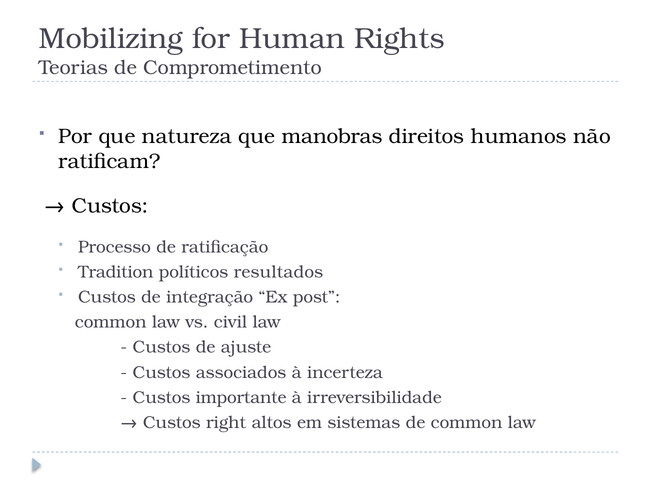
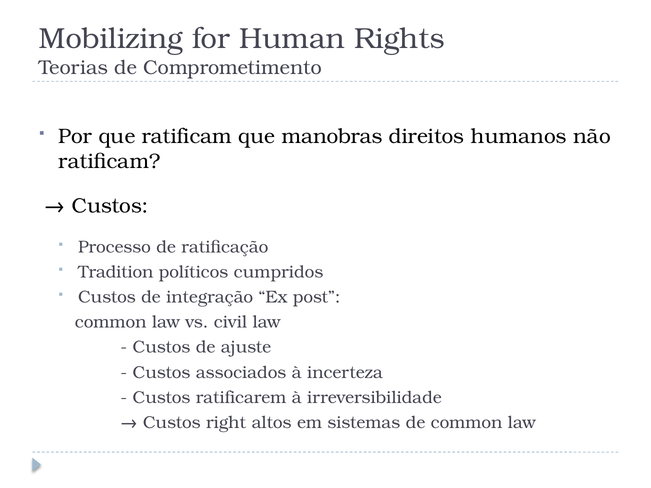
que natureza: natureza -> ratificam
resultados: resultados -> cumpridos
importante: importante -> ratificarem
